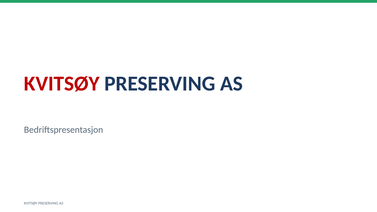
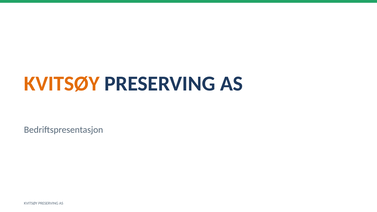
KVITSØY at (62, 84) colour: red -> orange
